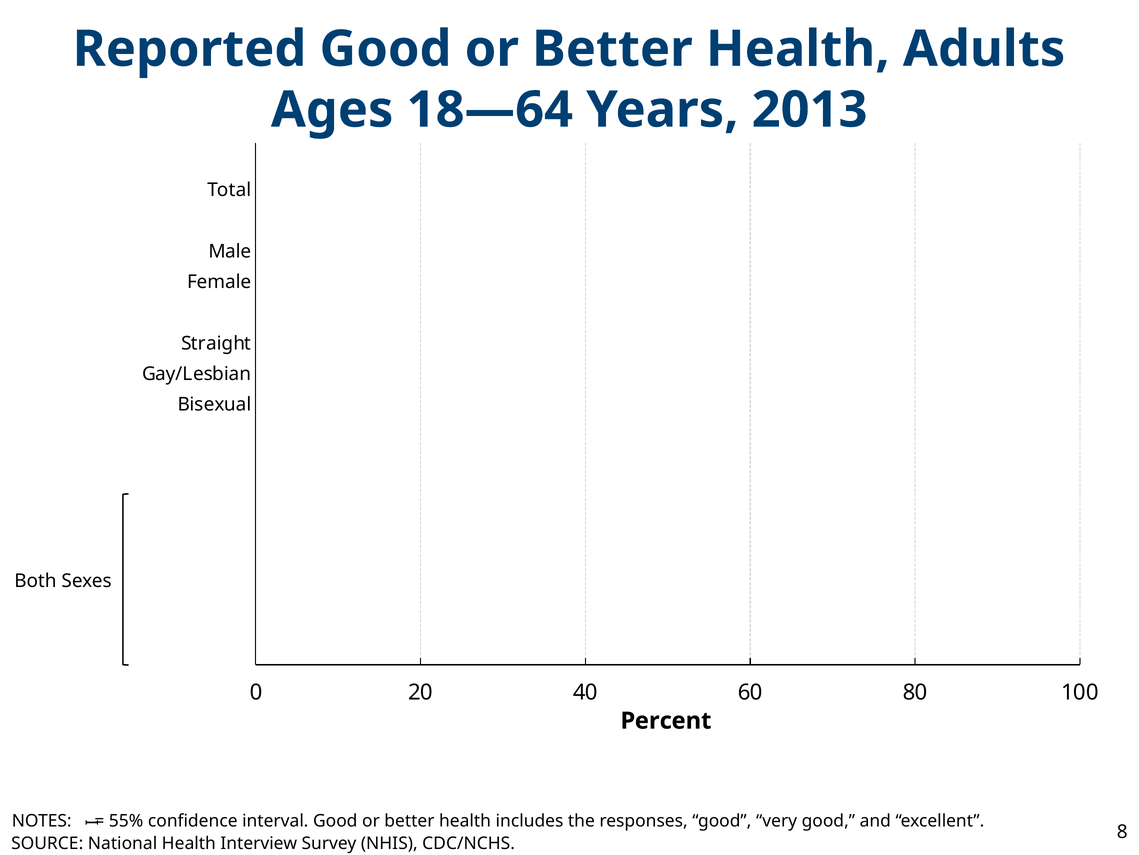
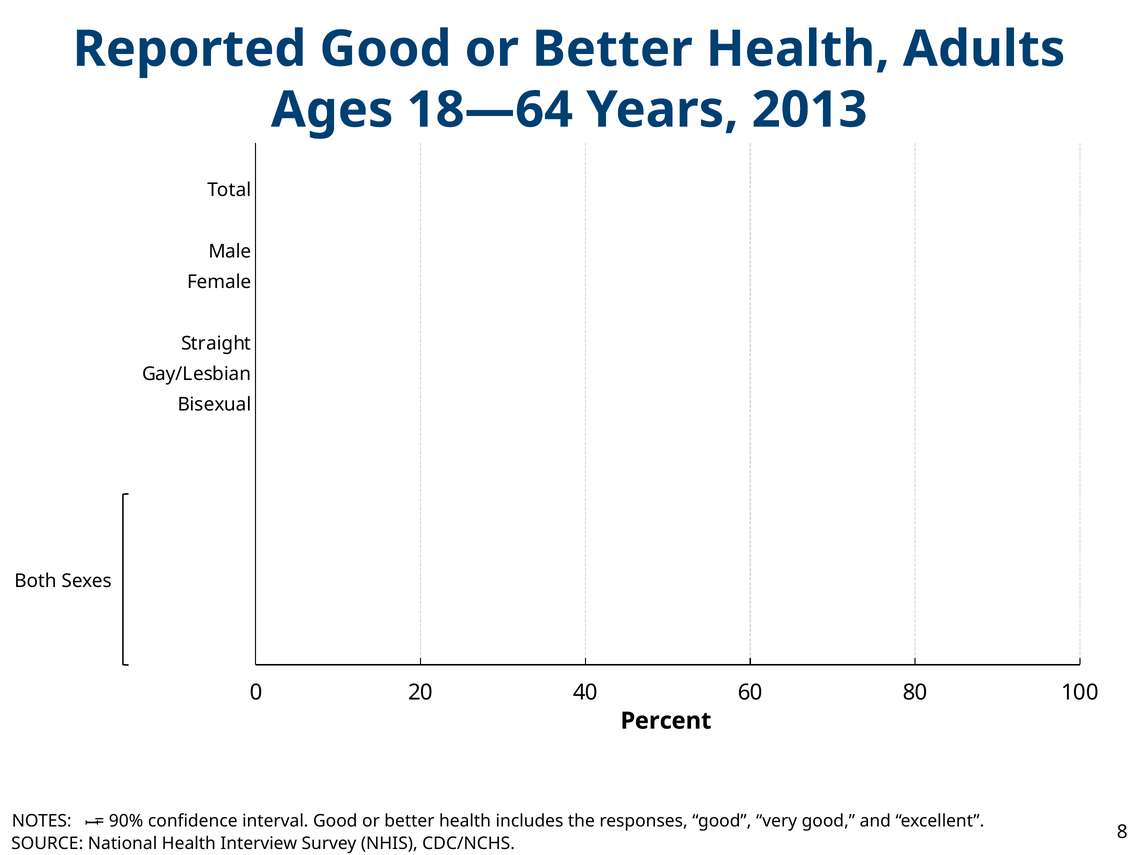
55%: 55% -> 90%
